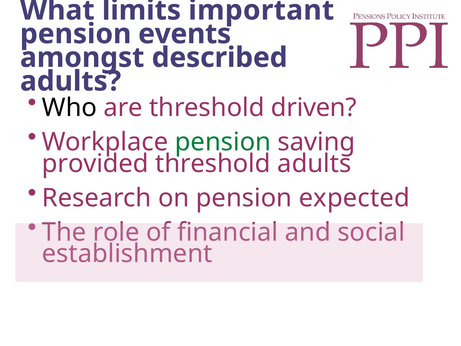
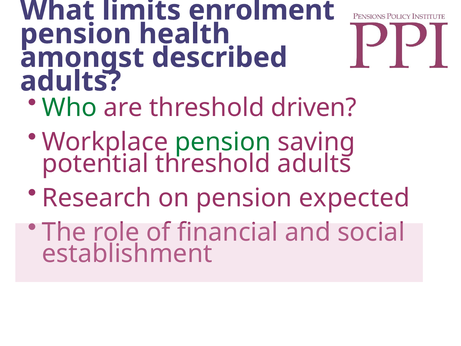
important: important -> enrolment
events: events -> health
Who colour: black -> green
provided: provided -> potential
